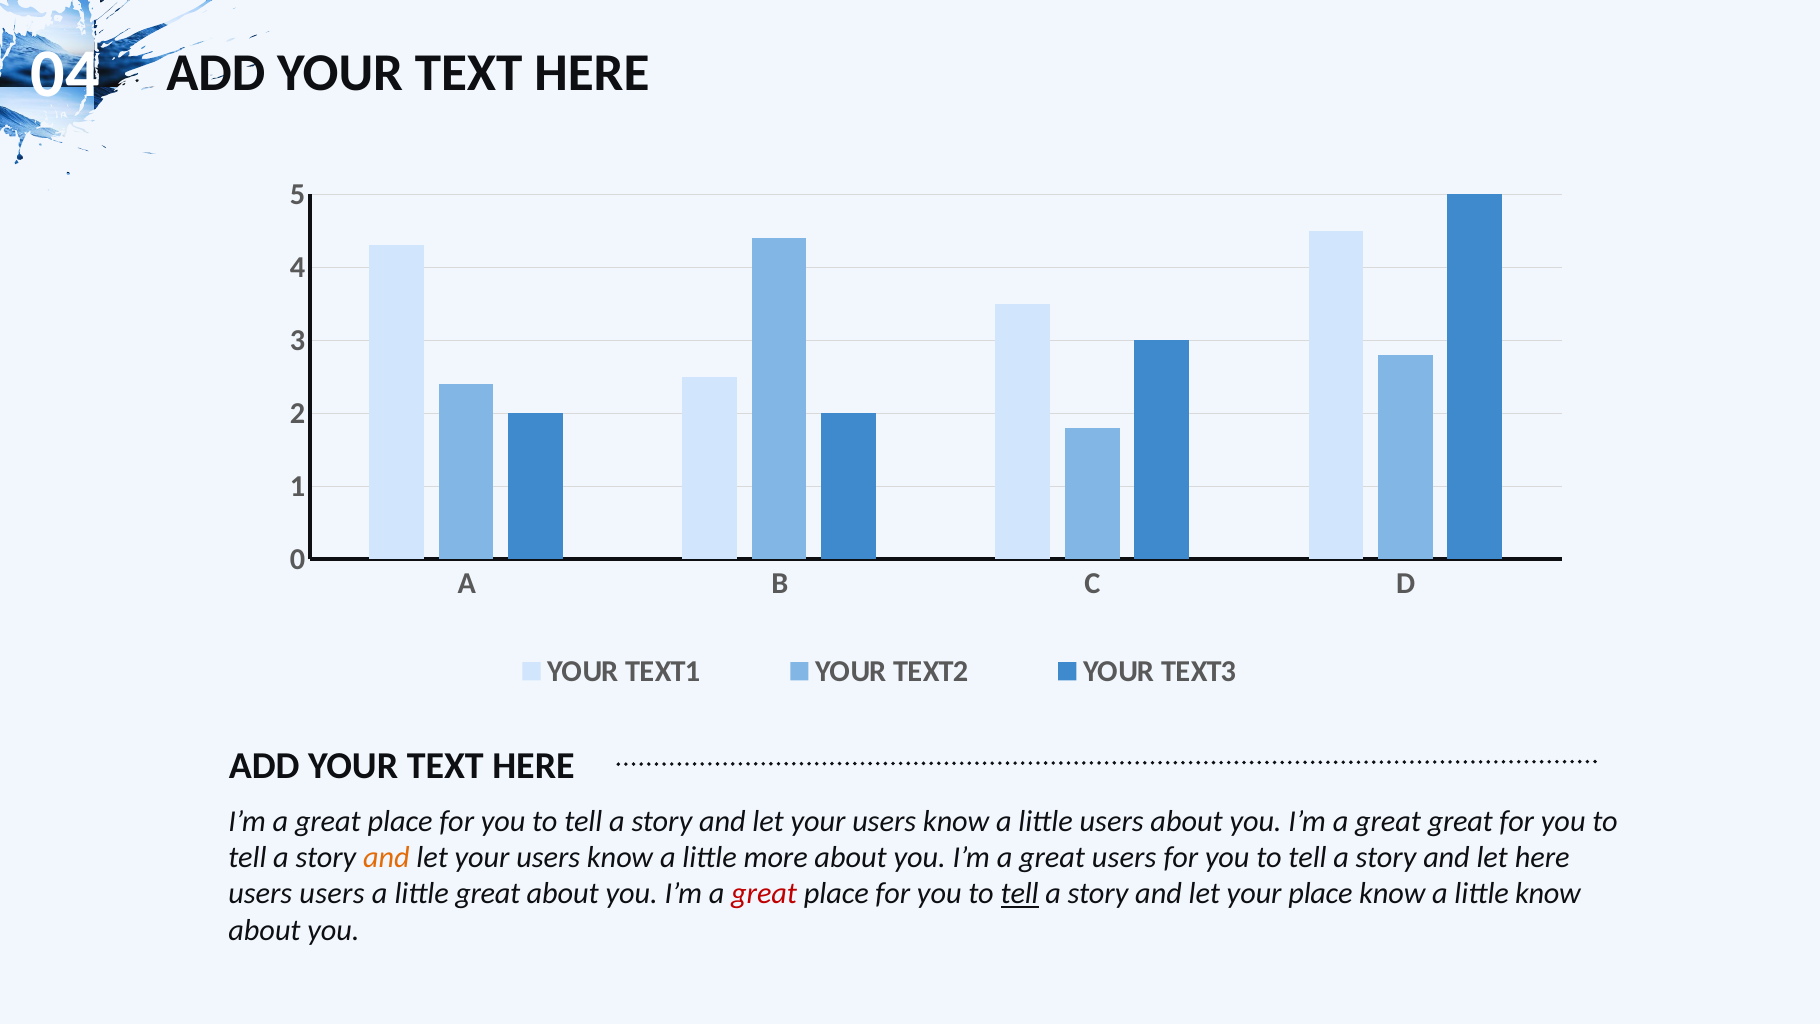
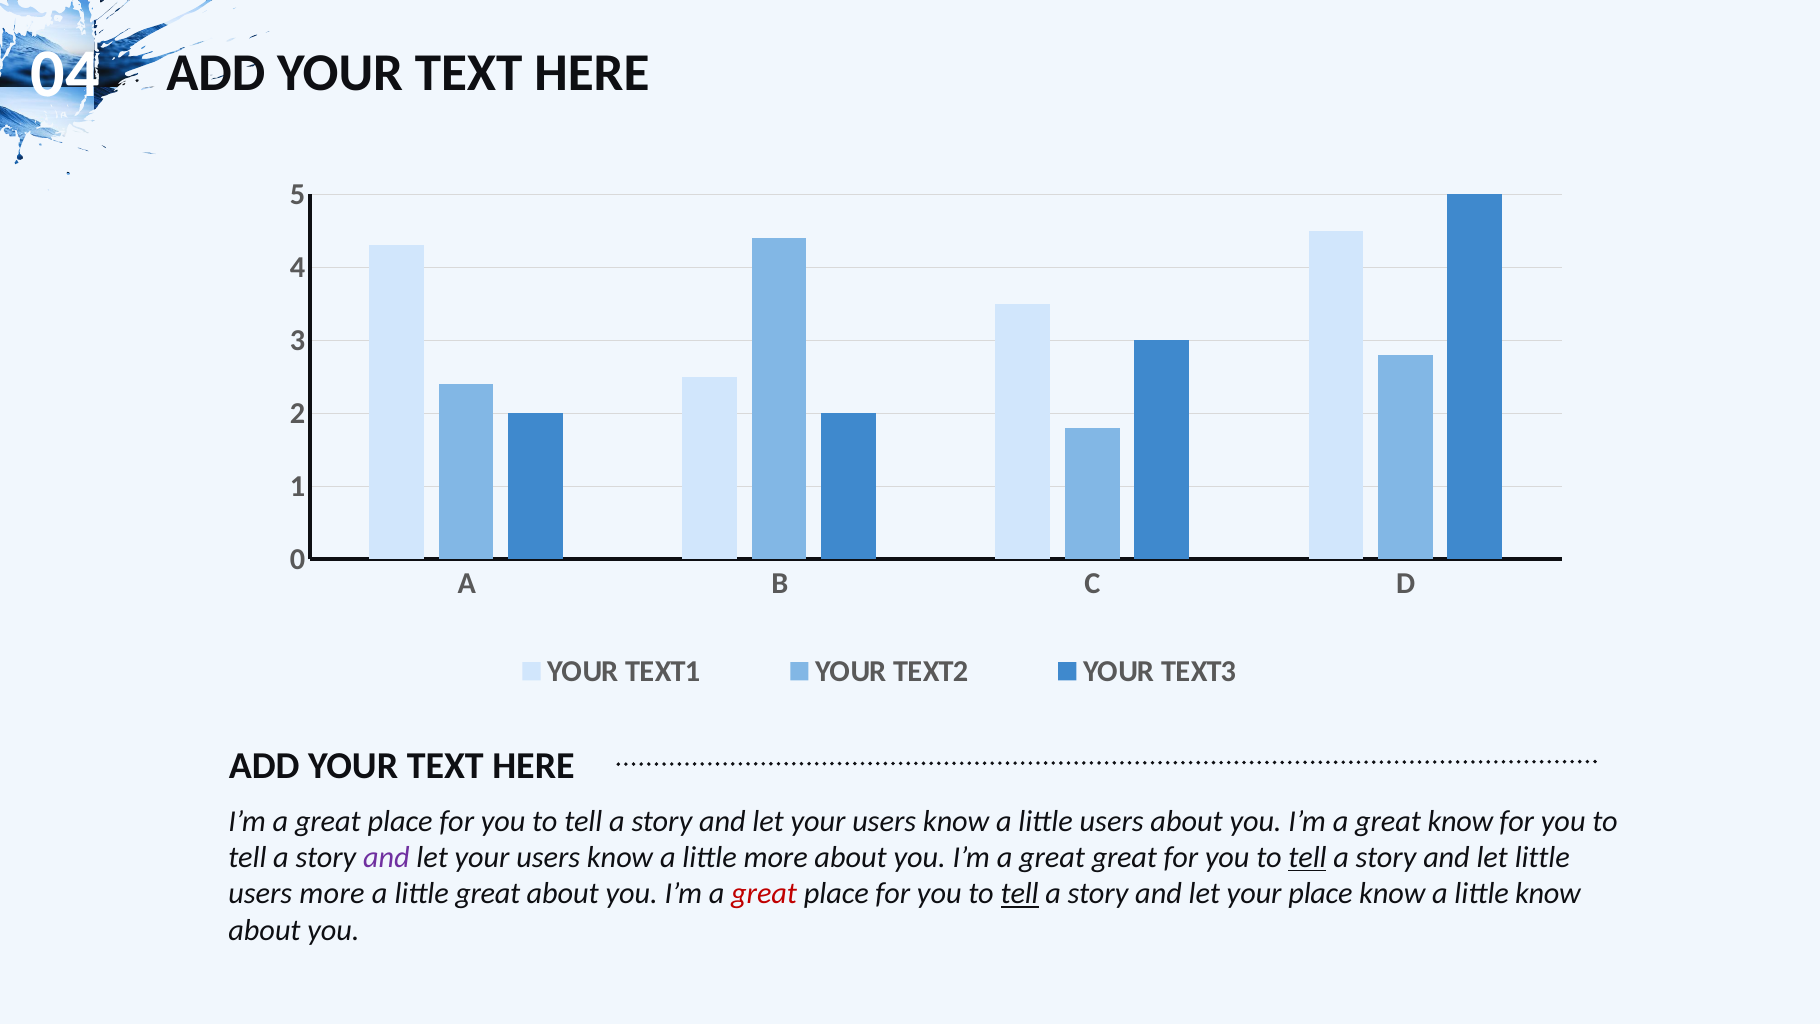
great great: great -> know
and at (386, 857) colour: orange -> purple
great users: users -> great
tell at (1307, 857) underline: none -> present
let here: here -> little
users users: users -> more
